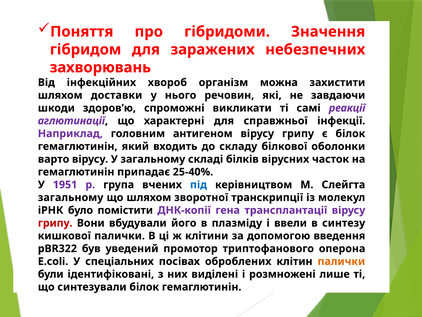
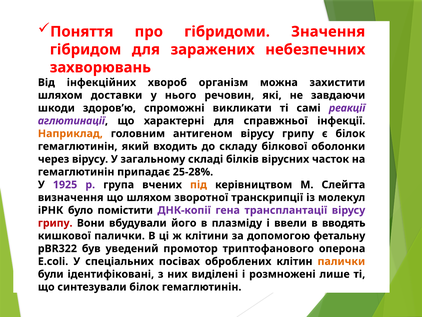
Наприклад colour: purple -> orange
варто: варто -> через
25-40%: 25-40% -> 25-28%
1951: 1951 -> 1925
під colour: blue -> orange
загальному at (71, 197): загальному -> визначення
синтезу: синтезу -> вводять
введення: введення -> фетальну
